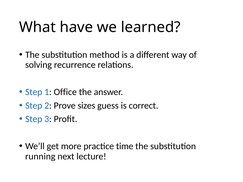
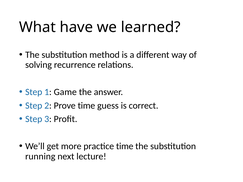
Office: Office -> Game
Prove sizes: sizes -> time
